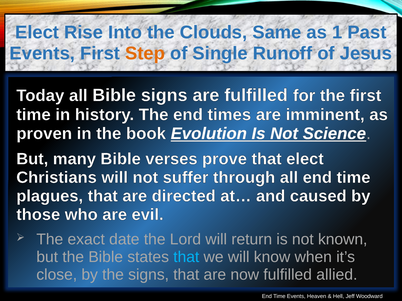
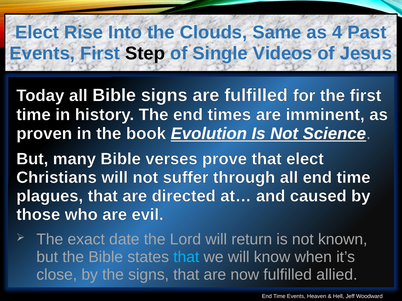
1: 1 -> 4
Step colour: orange -> black
Runoff: Runoff -> Videos
